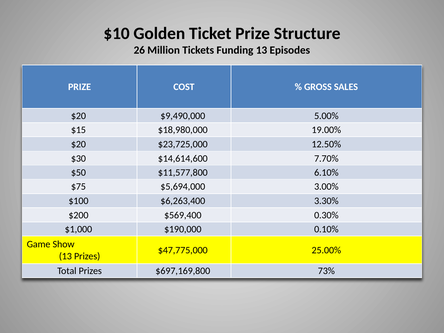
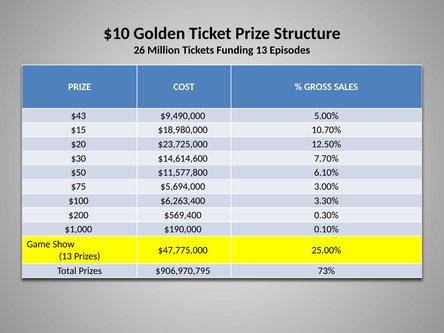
$20 at (78, 116): $20 -> $43
19.00%: 19.00% -> 10.70%
$697,169,800: $697,169,800 -> $906,970,795
